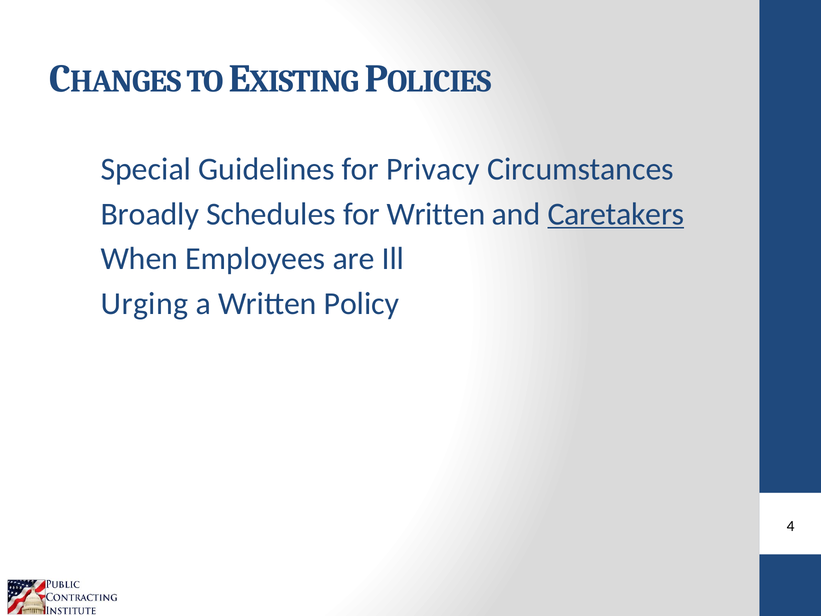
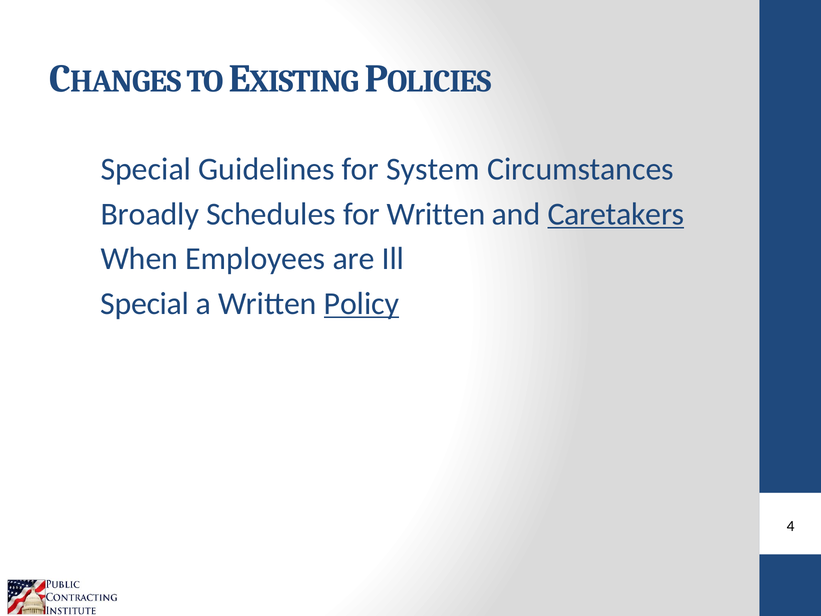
Privacy: Privacy -> System
Urging at (144, 303): Urging -> Special
Policy underline: none -> present
